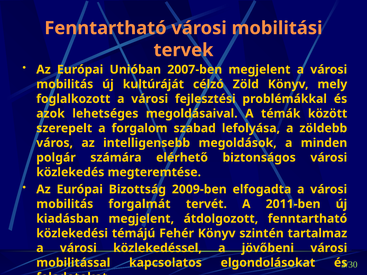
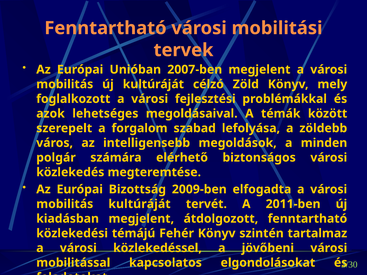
mobilitás forgalmát: forgalmát -> kultúráját
